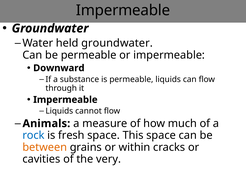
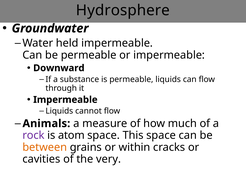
Impermeable at (123, 10): Impermeable -> Hydrosphere
held groundwater: groundwater -> impermeable
rock colour: blue -> purple
fresh: fresh -> atom
